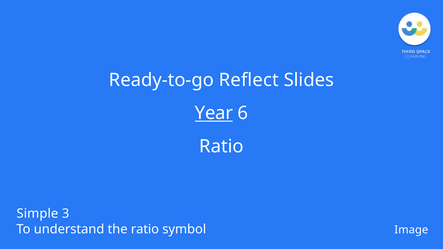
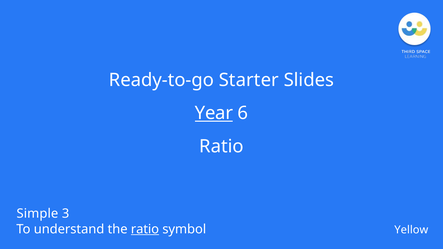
Reflect: Reflect -> Starter
ratio at (145, 229) underline: none -> present
Image: Image -> Yellow
